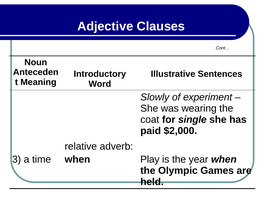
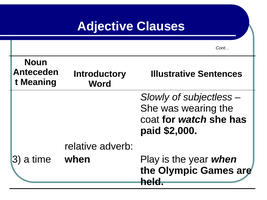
experiment: experiment -> subjectless
single: single -> watch
